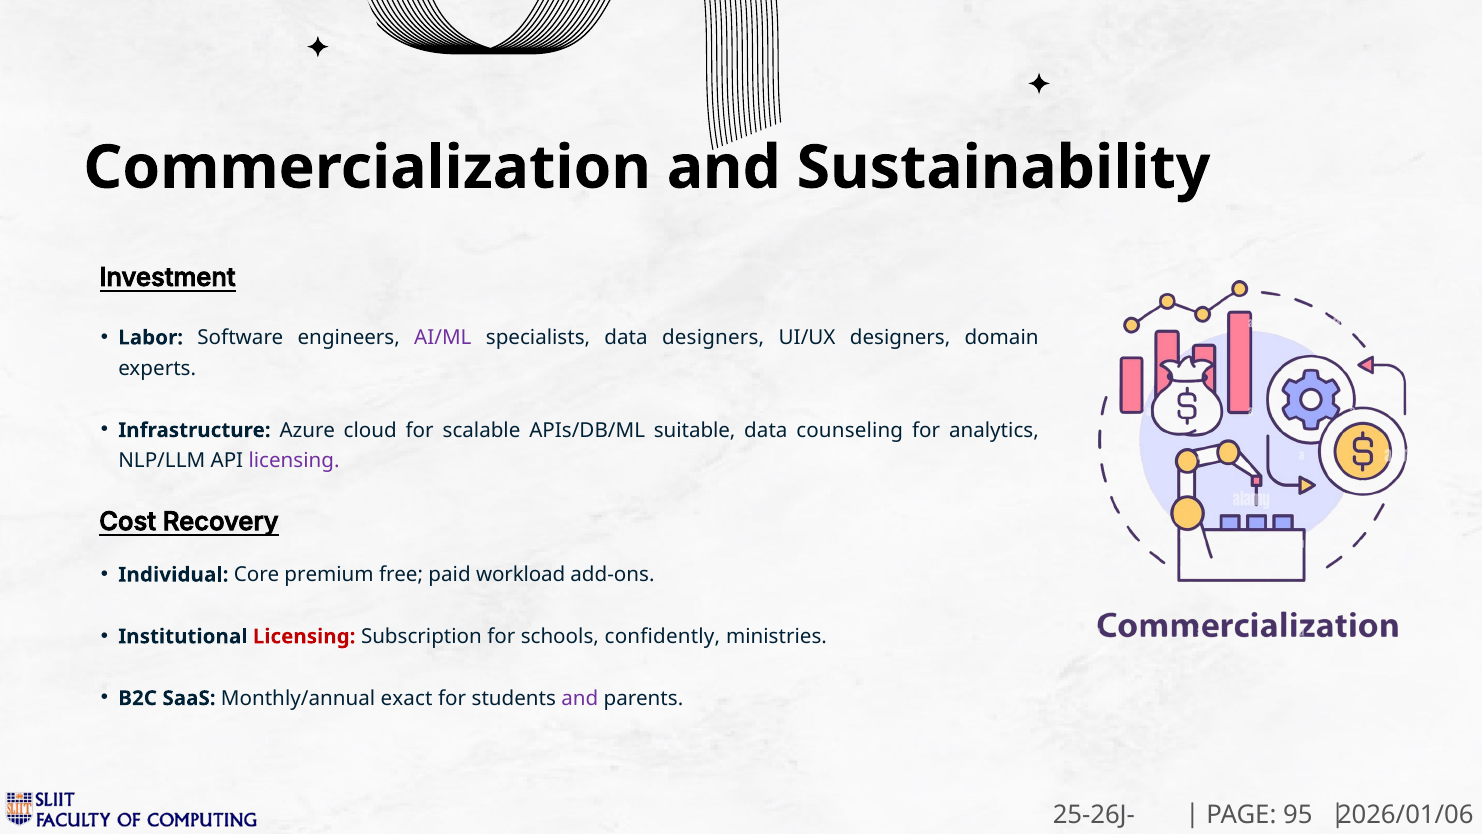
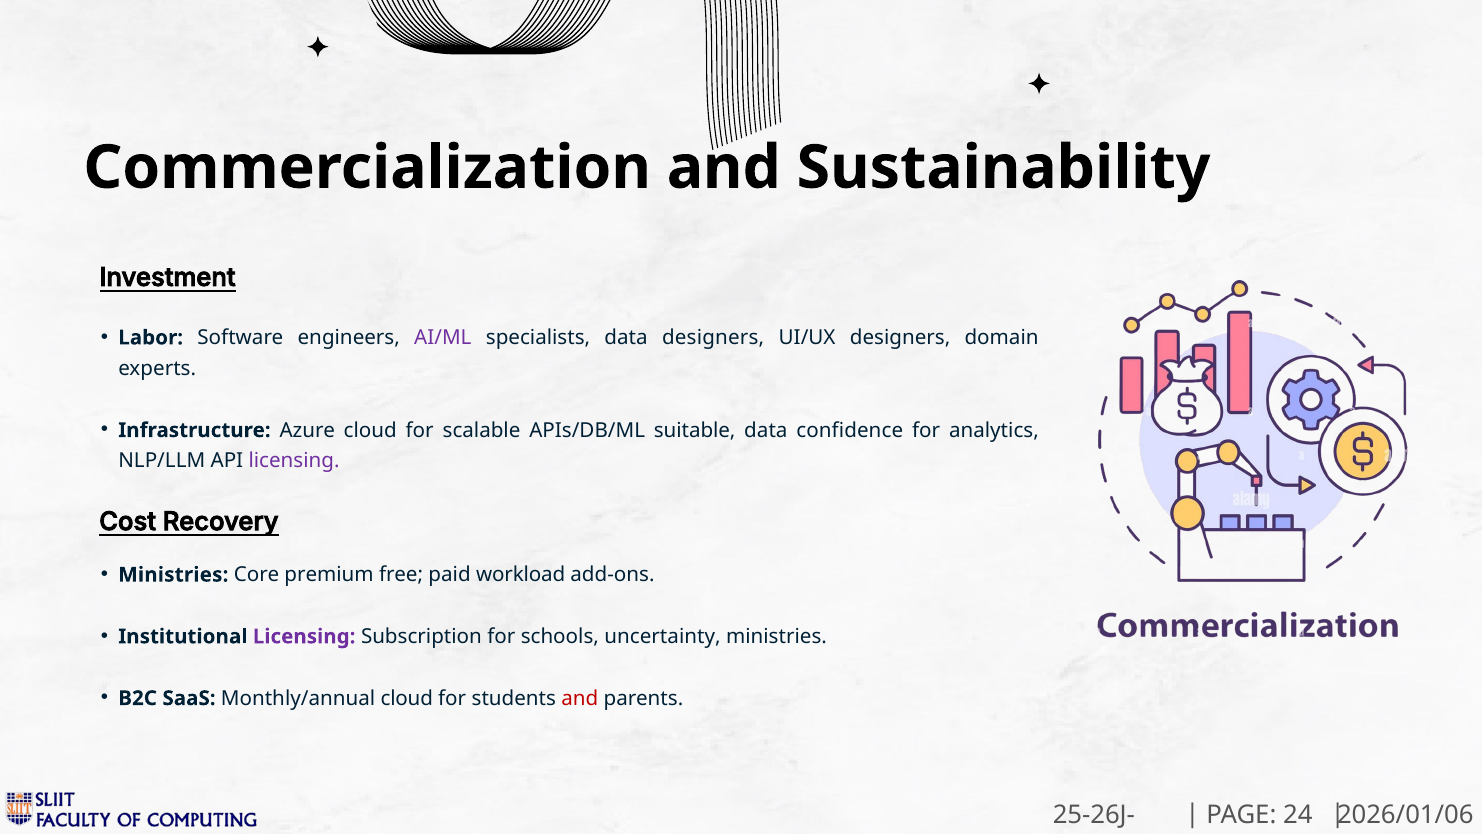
counseling: counseling -> confidence
Individual at (173, 575): Individual -> Ministries
Licensing at (304, 636) colour: red -> purple
confidently: confidently -> uncertainty
Monthly/annual exact: exact -> cloud
and at (580, 698) colour: purple -> red
95: 95 -> 24
